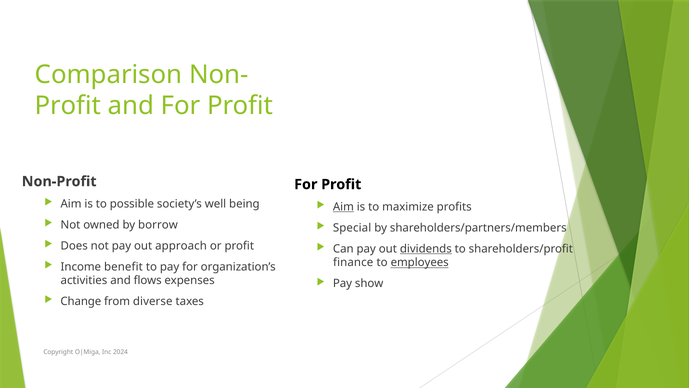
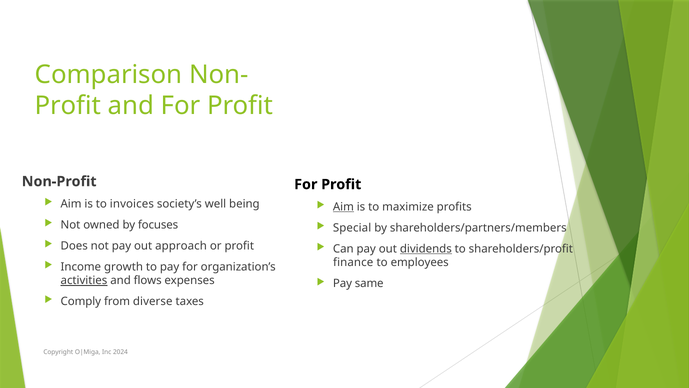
possible: possible -> invoices
borrow: borrow -> focuses
employees underline: present -> none
benefit: benefit -> growth
activities underline: none -> present
show: show -> same
Change: Change -> Comply
